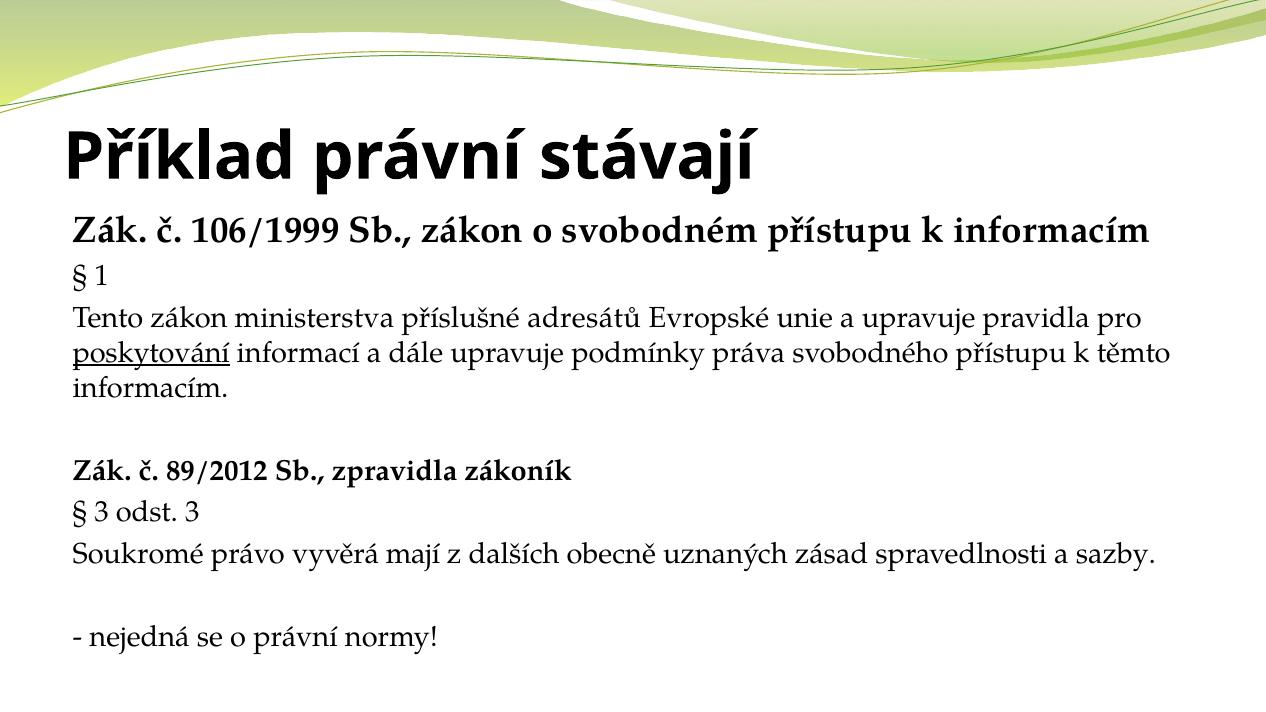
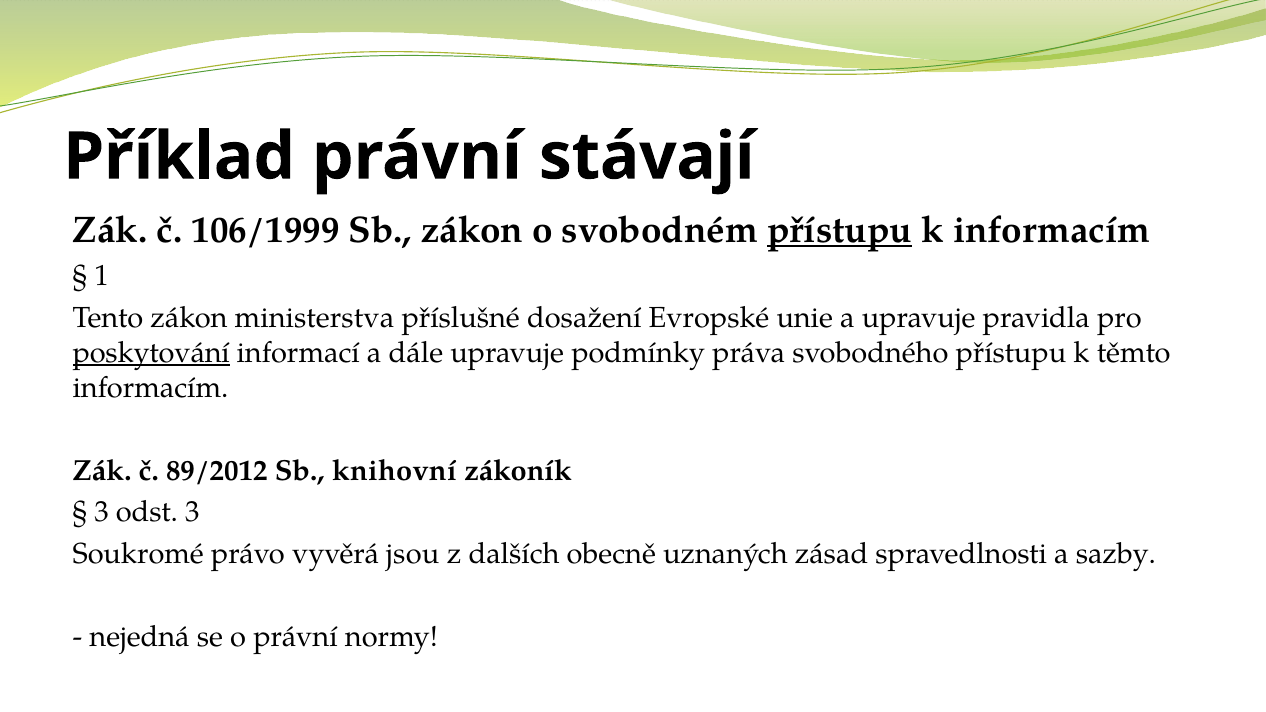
přístupu at (840, 230) underline: none -> present
adresátů: adresátů -> dosažení
zpravidla: zpravidla -> knihovní
mají: mají -> jsou
